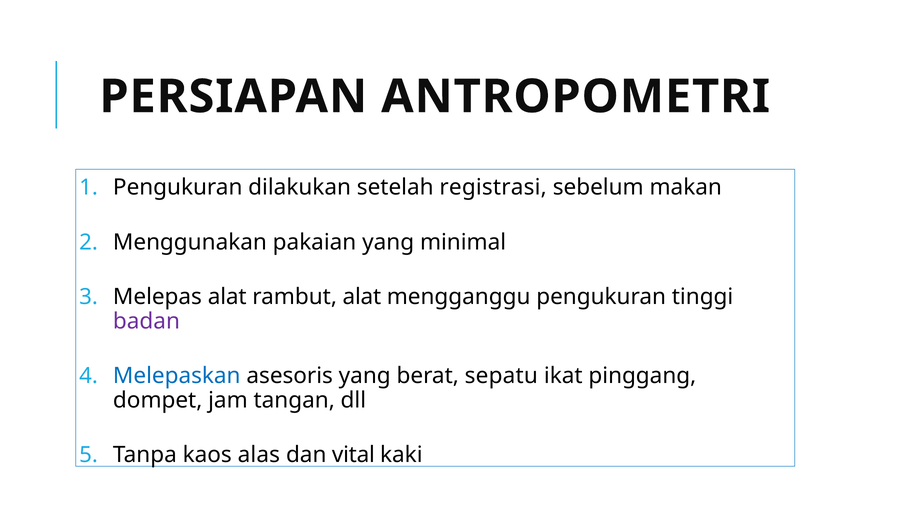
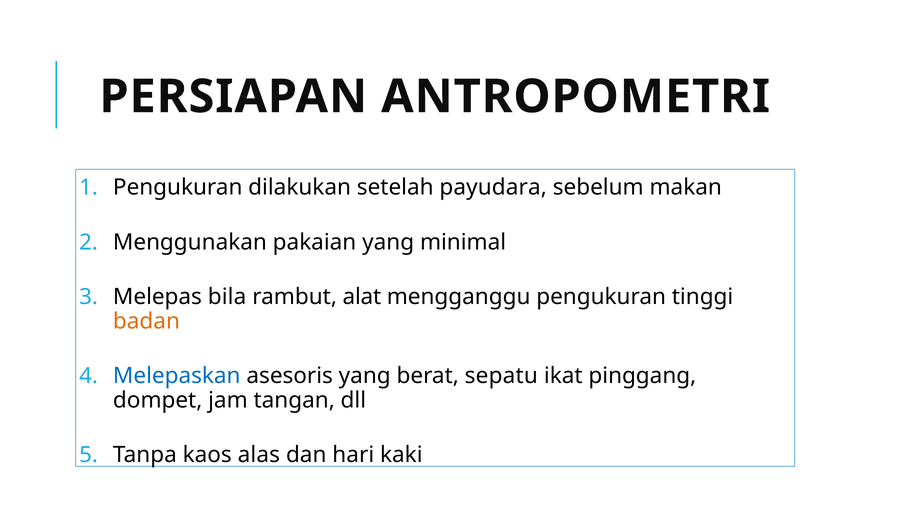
registrasi: registrasi -> payudara
Melepas alat: alat -> bila
badan colour: purple -> orange
vital: vital -> hari
